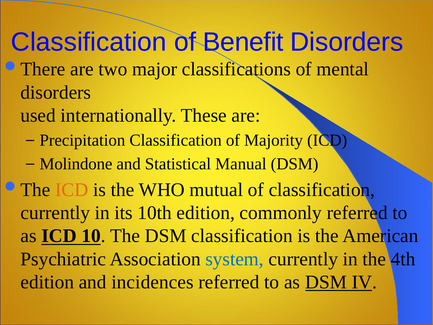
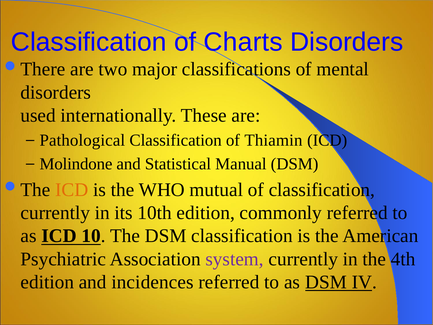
Benefit: Benefit -> Charts
Precipitation: Precipitation -> Pathological
Majority: Majority -> Thiamin
system colour: blue -> purple
